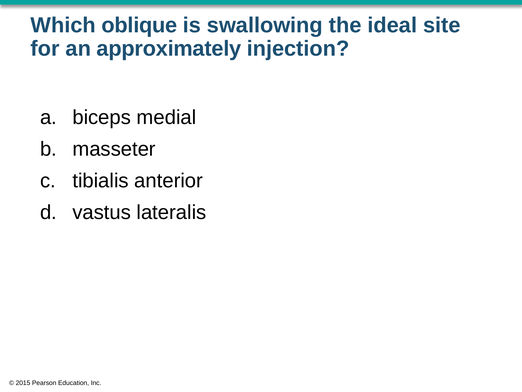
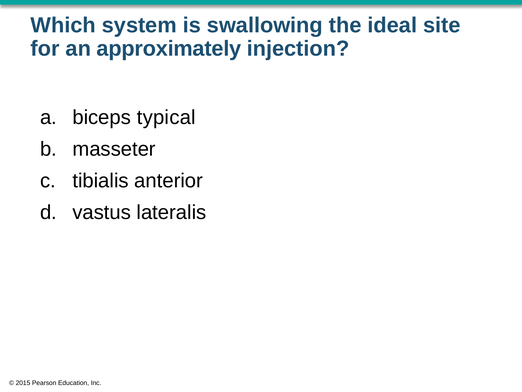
oblique: oblique -> system
medial: medial -> typical
